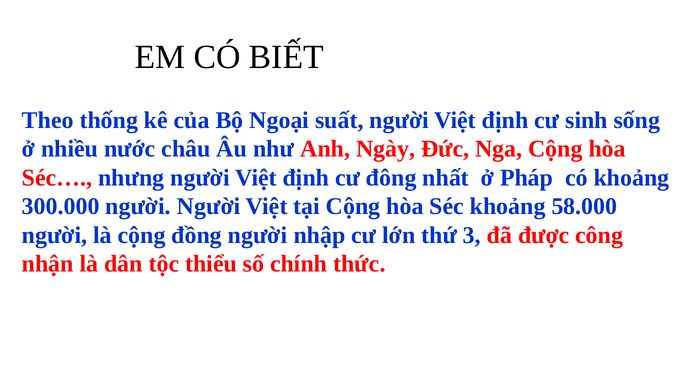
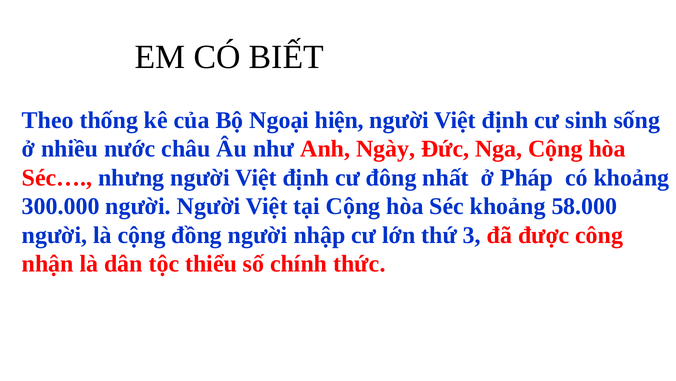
suất: suất -> hiện
